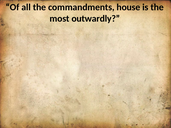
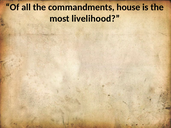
outwardly: outwardly -> livelihood
